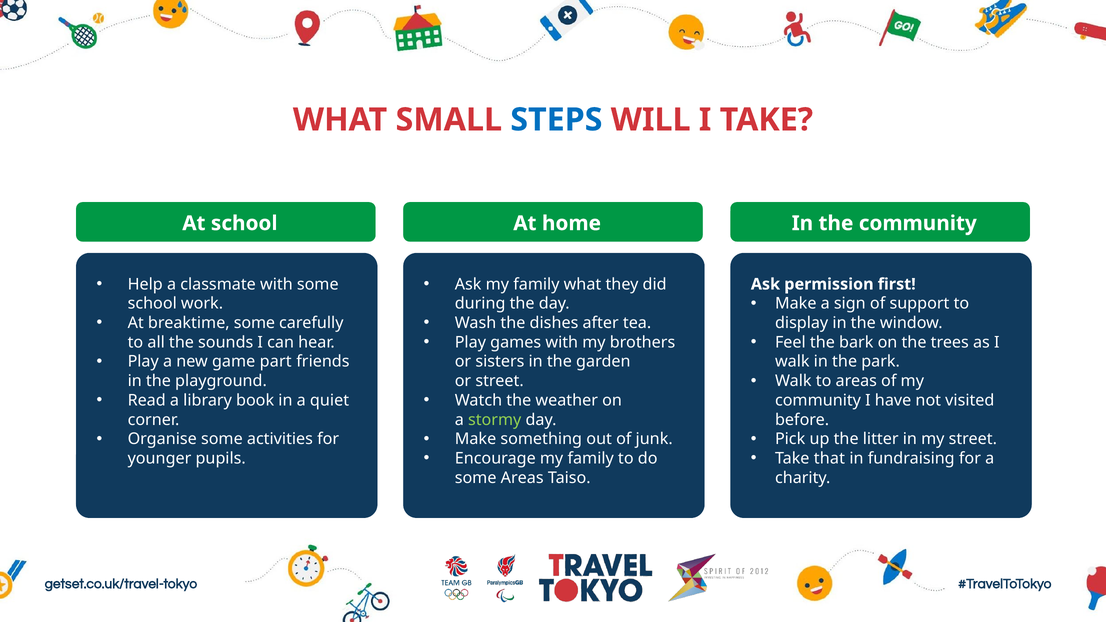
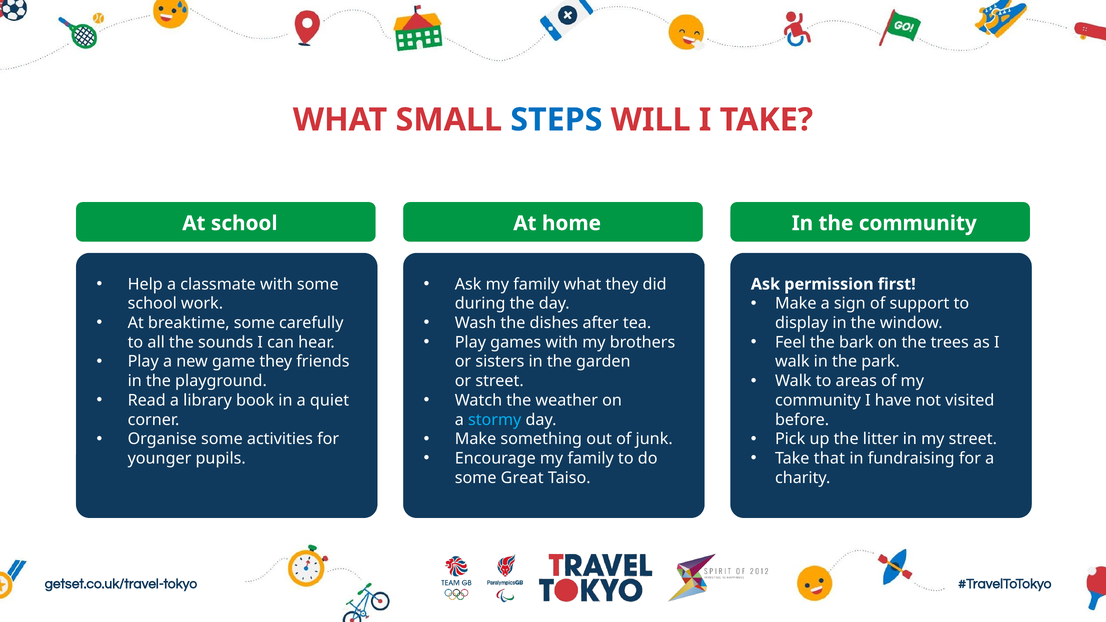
game part: part -> they
stormy colour: light green -> light blue
some Areas: Areas -> Great
